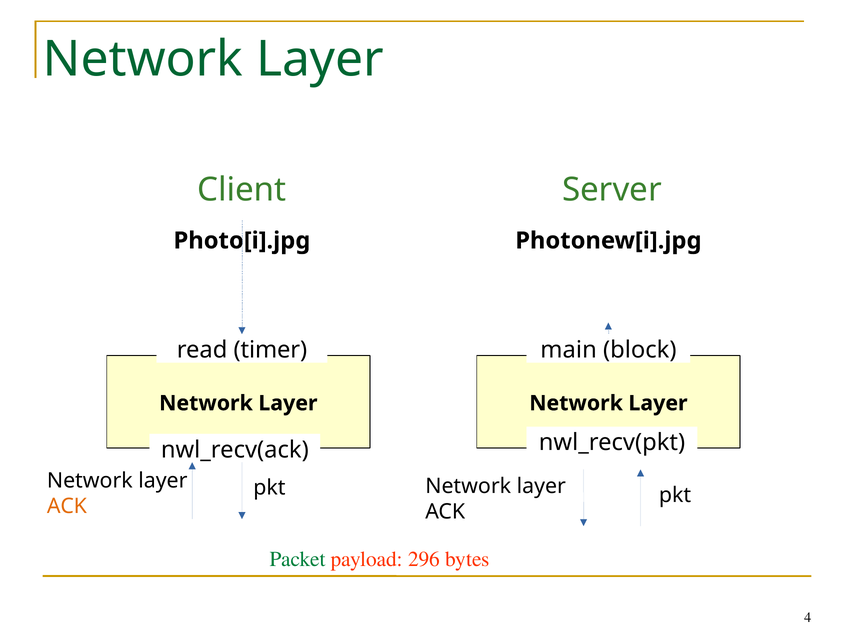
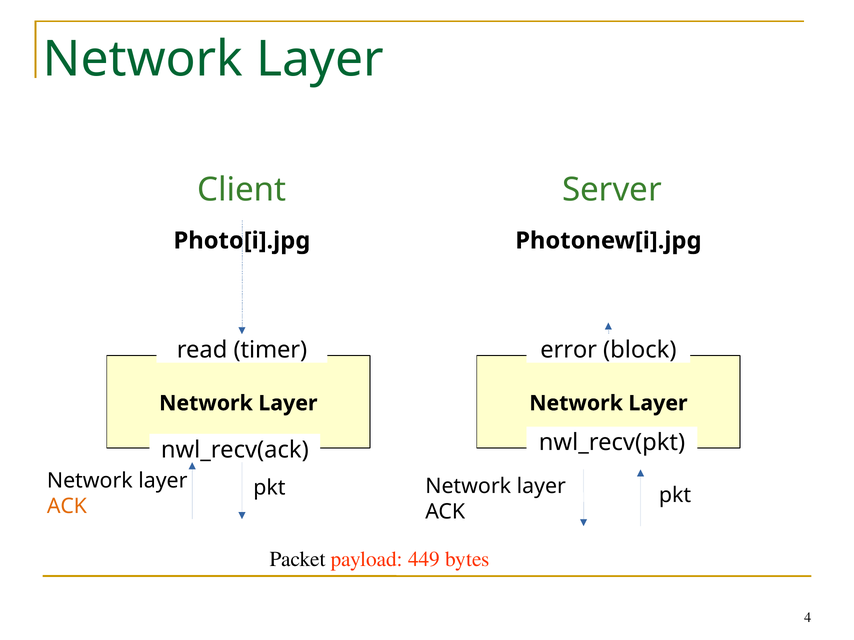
main: main -> error
Packet colour: green -> black
296: 296 -> 449
